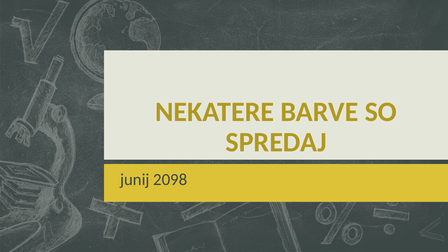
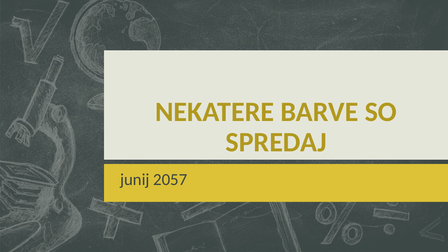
2098: 2098 -> 2057
